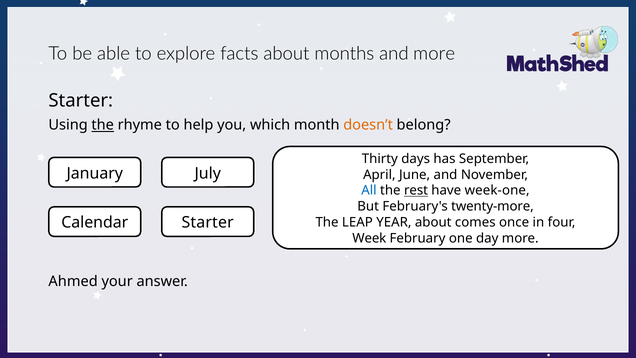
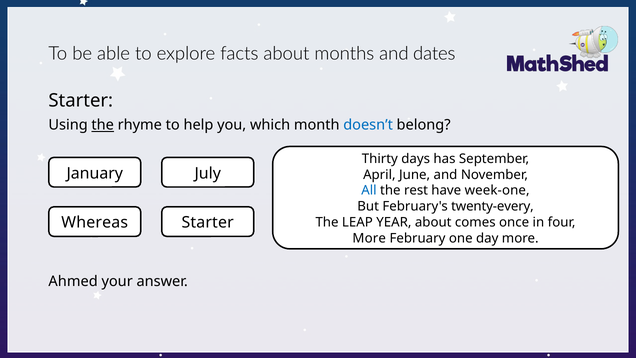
and more: more -> dates
doesn’t colour: orange -> blue
rest underline: present -> none
twenty-more: twenty-more -> twenty-every
Calendar: Calendar -> Whereas
Week at (369, 238): Week -> More
